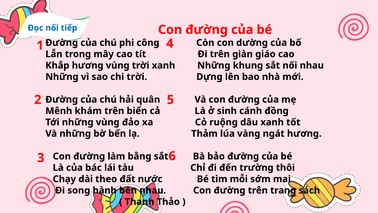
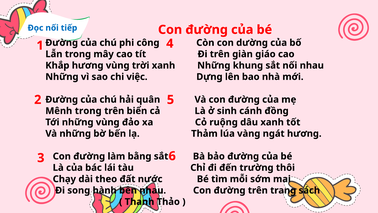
chi trời: trời -> việc
Mênh khám: khám -> trong
